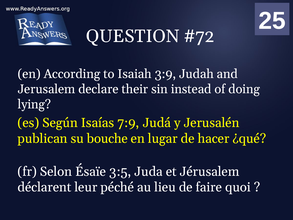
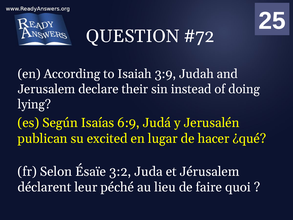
7:9: 7:9 -> 6:9
bouche: bouche -> excited
3:5: 3:5 -> 3:2
